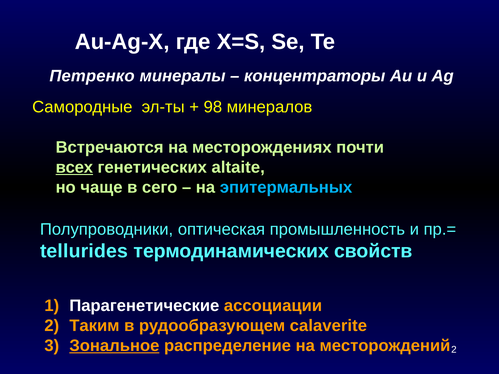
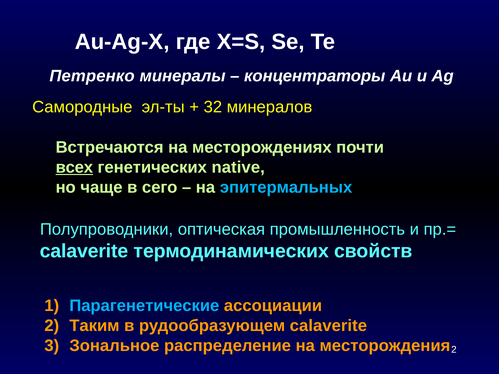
98: 98 -> 32
altaite: altaite -> native
tellurides at (84, 251): tellurides -> calaverite
Парагенетические colour: white -> light blue
Зональное underline: present -> none
месторождений: месторождений -> месторождения
